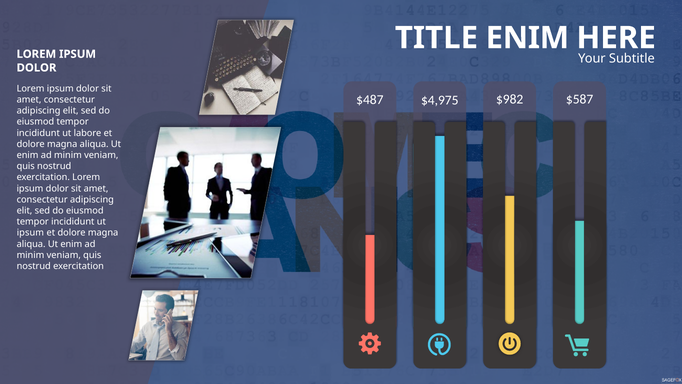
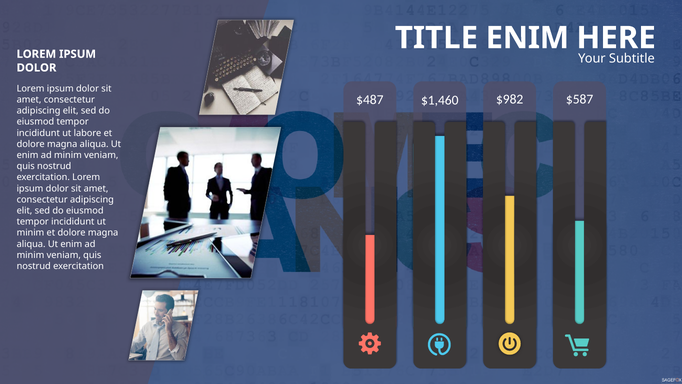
$4,975: $4,975 -> $1,460
ipsum at (30, 233): ipsum -> minim
